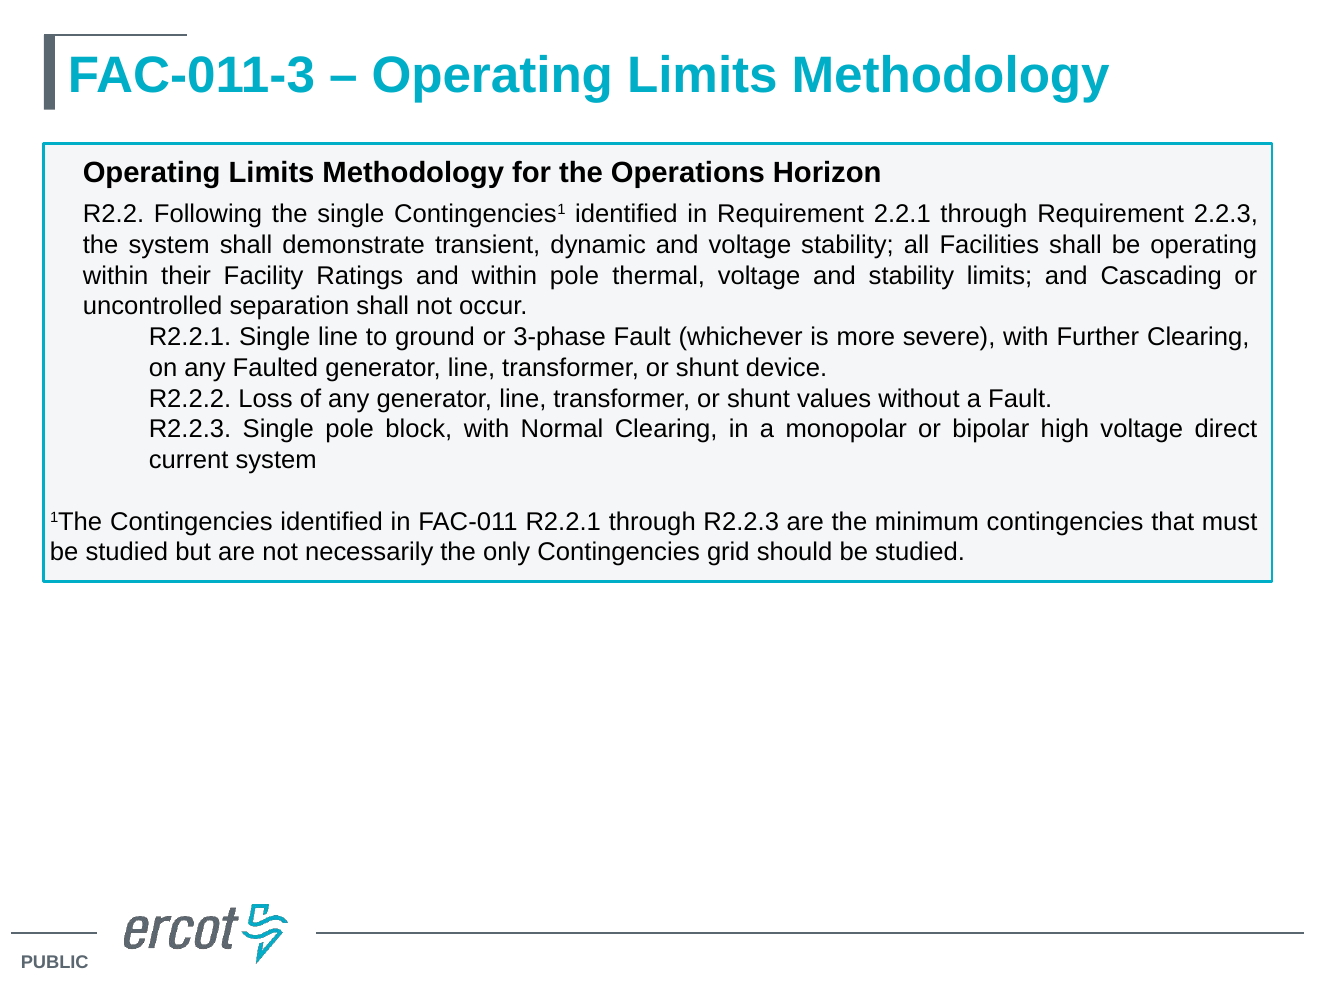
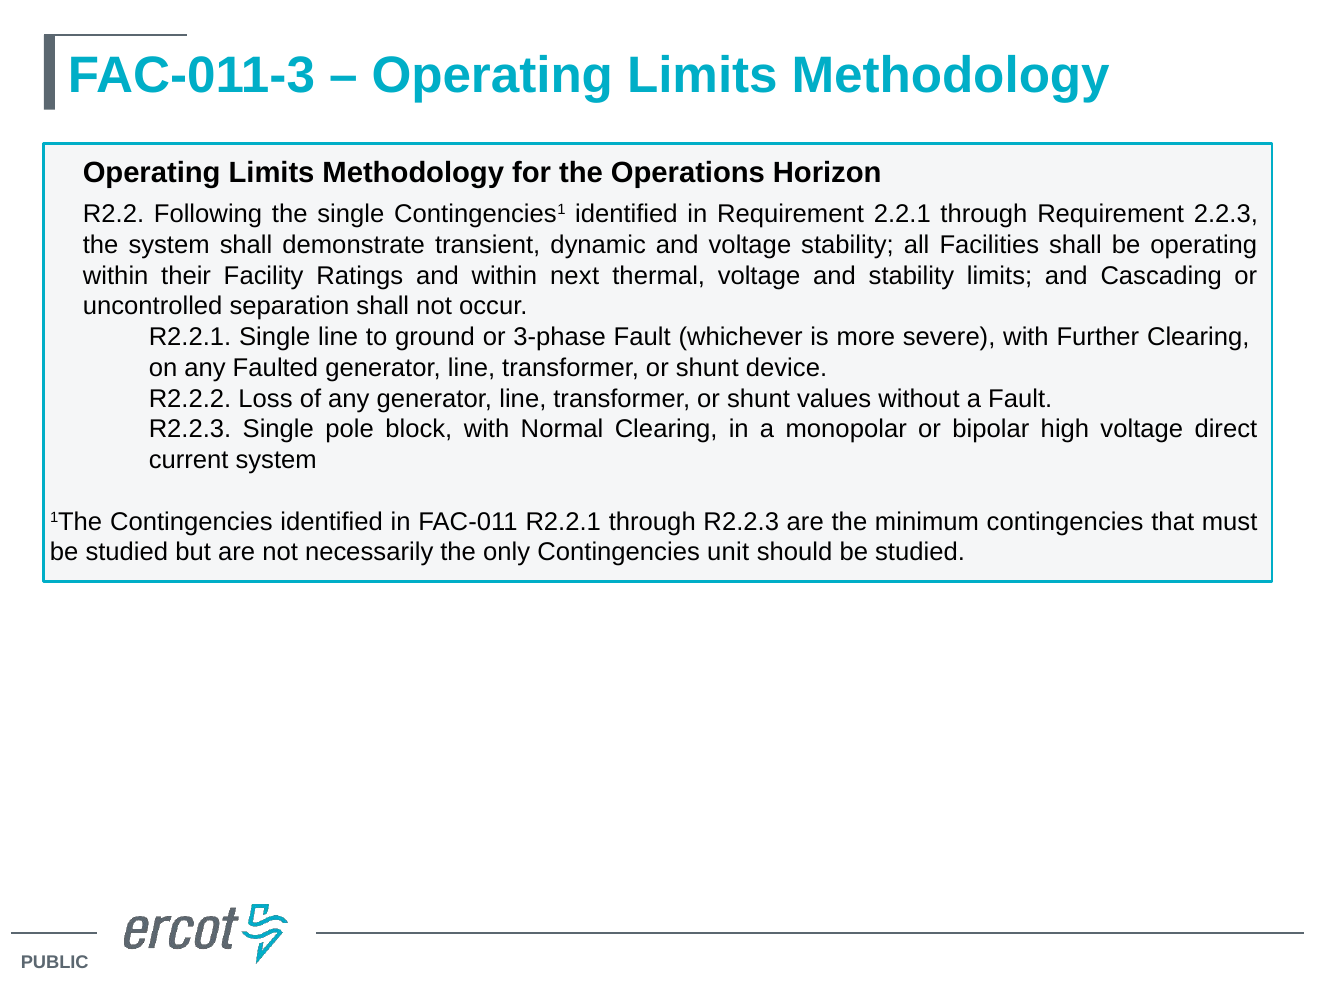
within pole: pole -> next
grid: grid -> unit
